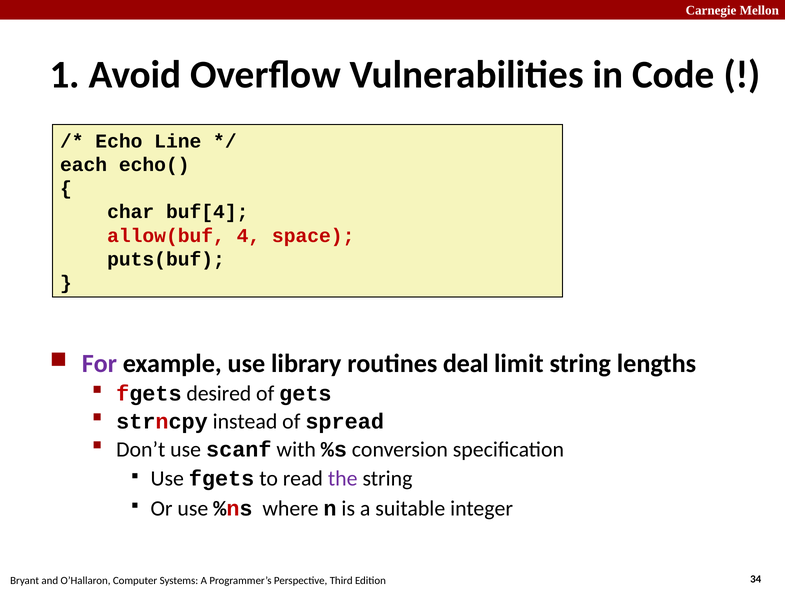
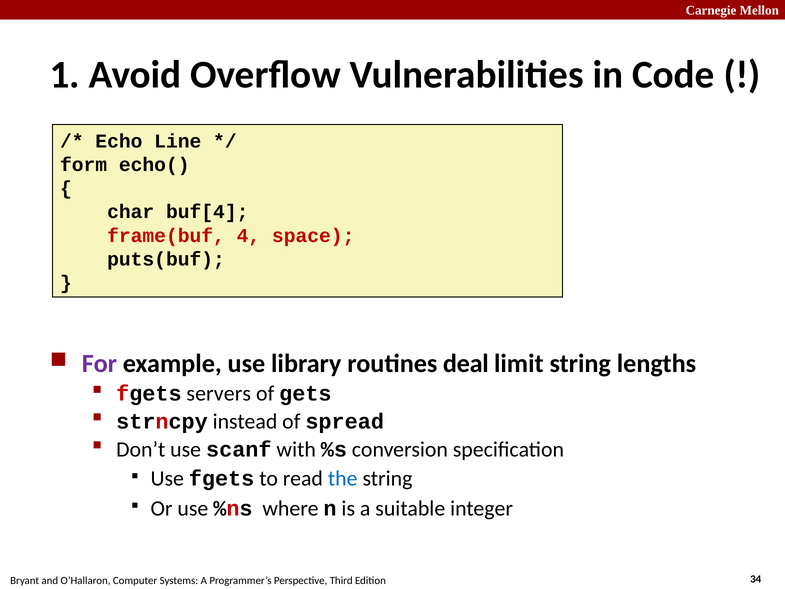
each: each -> form
allow(buf: allow(buf -> frame(buf
desired: desired -> servers
the colour: purple -> blue
